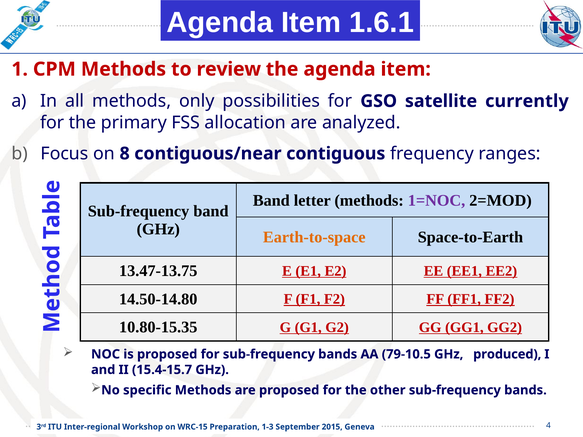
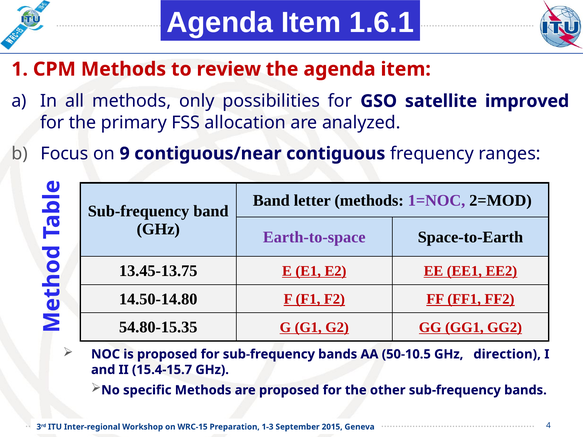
currently: currently -> improved
8: 8 -> 9
Earth-to-space colour: orange -> purple
13.47-13.75: 13.47-13.75 -> 13.45-13.75
10.80-15.35: 10.80-15.35 -> 54.80-15.35
79-10.5: 79-10.5 -> 50-10.5
produced: produced -> direction
